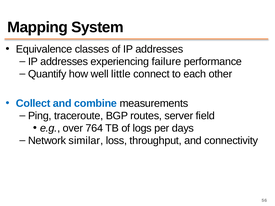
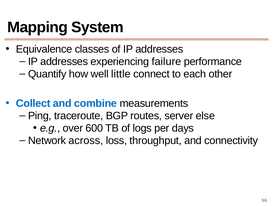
field: field -> else
764: 764 -> 600
similar: similar -> across
